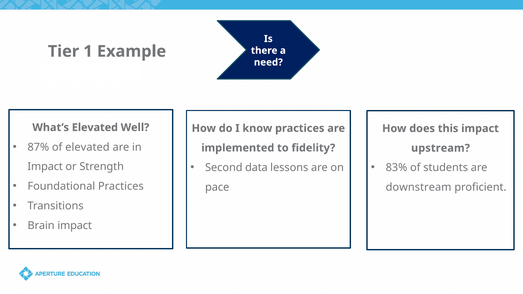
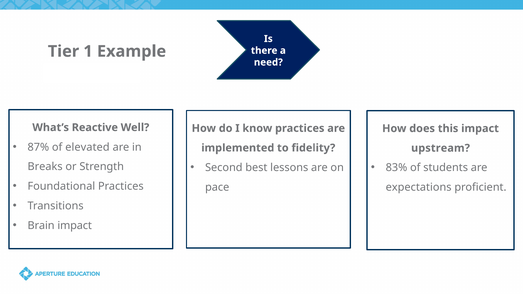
What’s Elevated: Elevated -> Reactive
data: data -> best
Impact at (45, 167): Impact -> Breaks
downstream: downstream -> expectations
